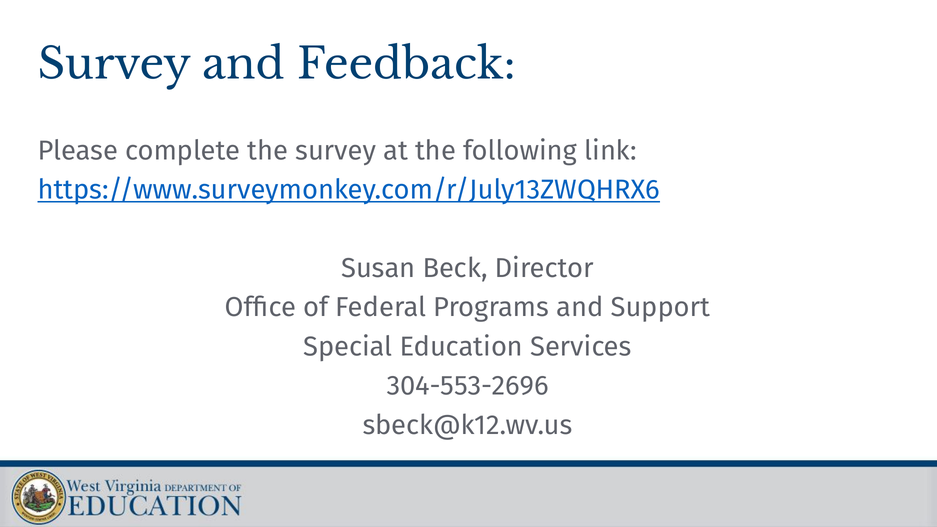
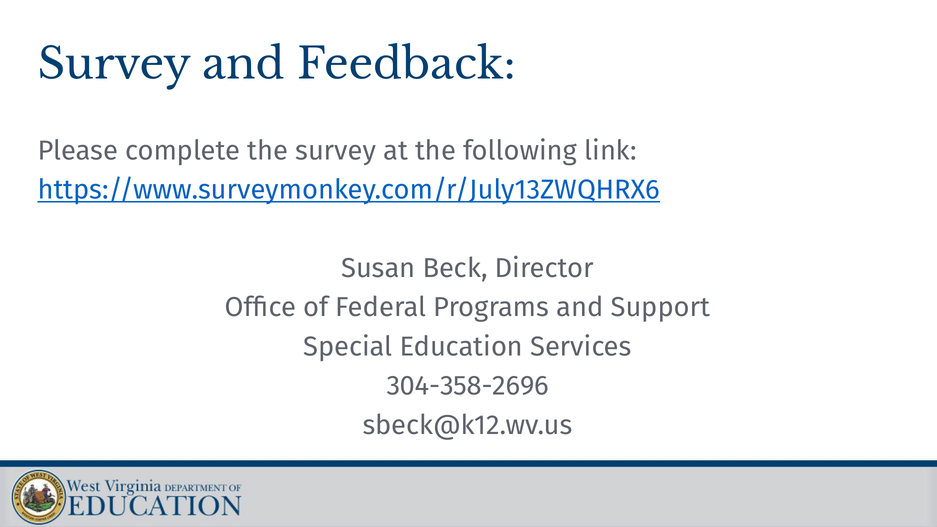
304-553-2696: 304-553-2696 -> 304-358-2696
